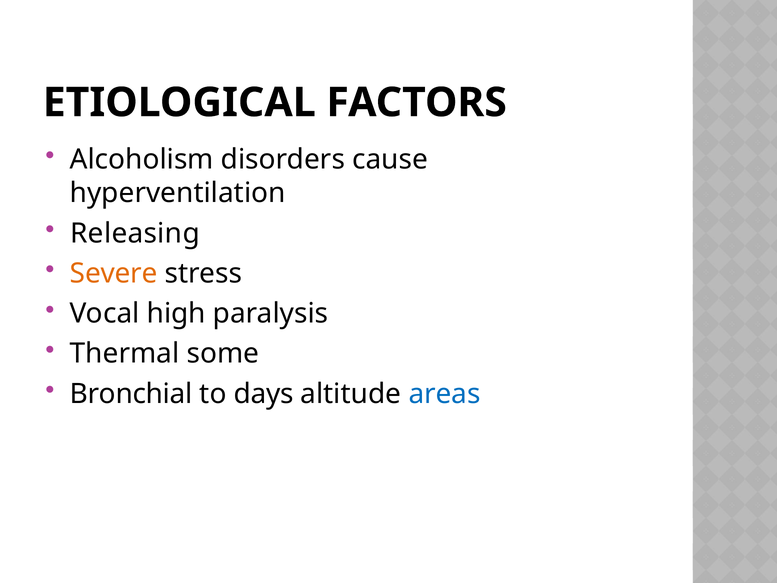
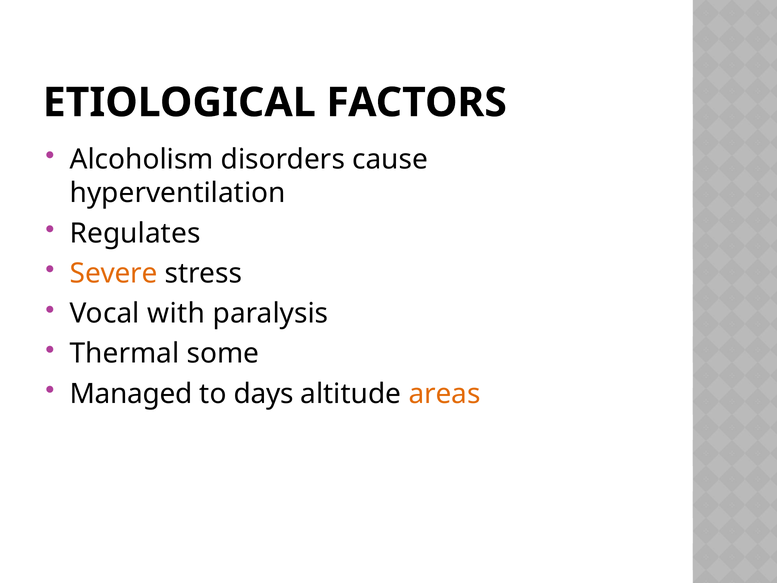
Releasing: Releasing -> Regulates
high: high -> with
Bronchial: Bronchial -> Managed
areas colour: blue -> orange
